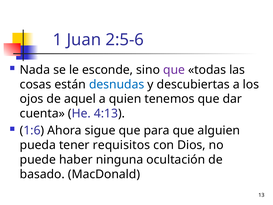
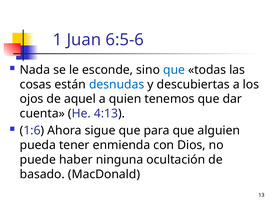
2:5-6: 2:5-6 -> 6:5-6
que at (174, 70) colour: purple -> blue
requisitos: requisitos -> enmienda
